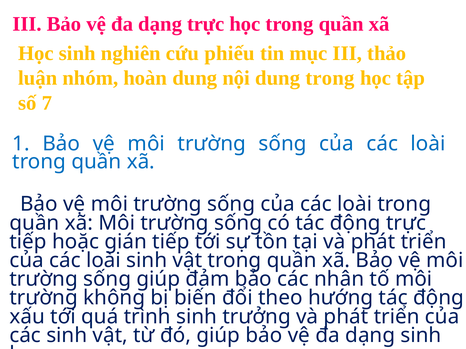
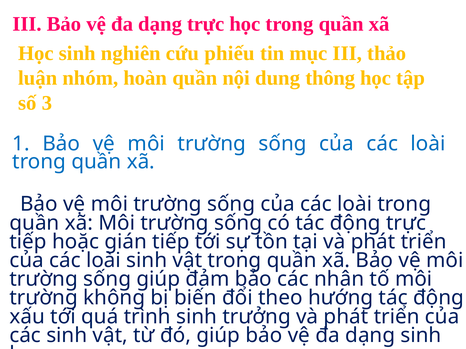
hoàn dung: dung -> quần
dung trong: trong -> thông
7: 7 -> 3
